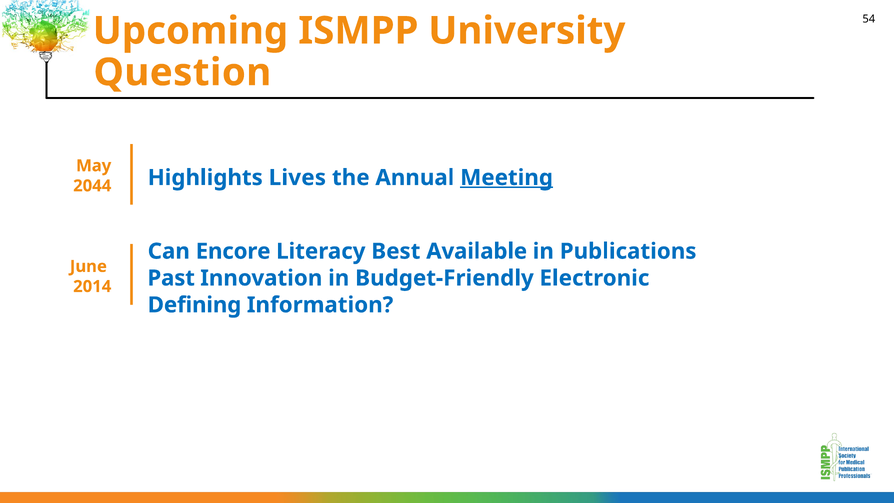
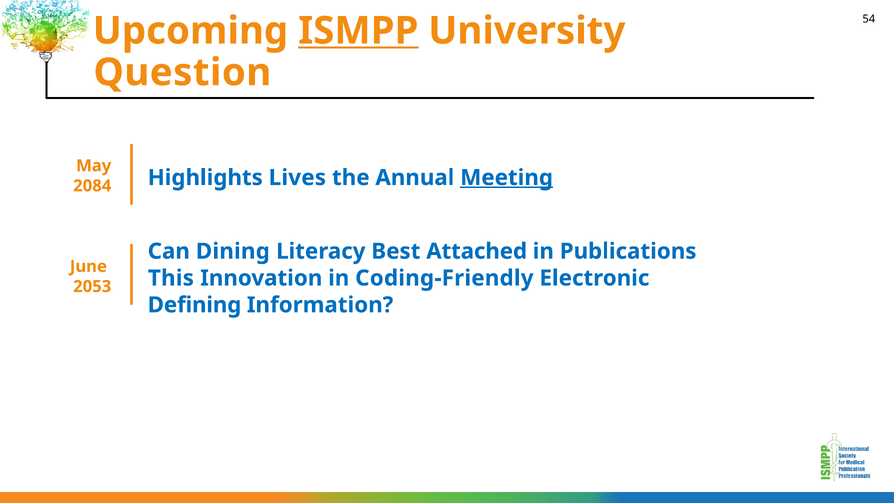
ISMPP underline: none -> present
2044: 2044 -> 2084
Encore: Encore -> Dining
Available: Available -> Attached
Past: Past -> This
Budget-Friendly: Budget-Friendly -> Coding-Friendly
2014: 2014 -> 2053
